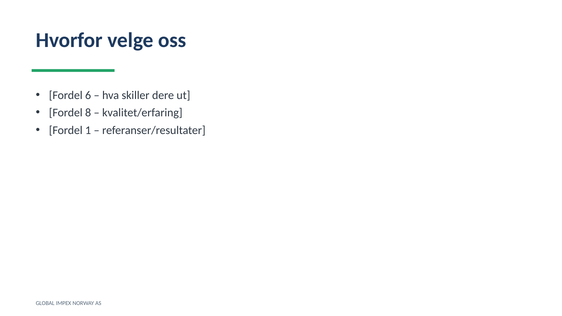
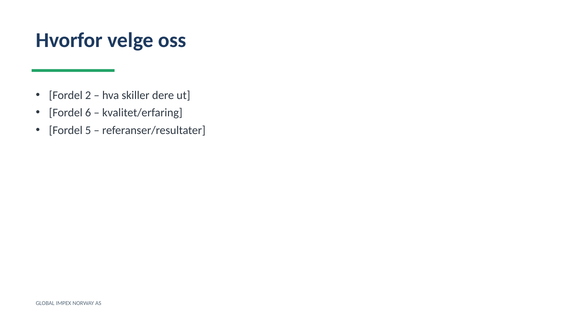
6: 6 -> 2
8: 8 -> 6
1: 1 -> 5
